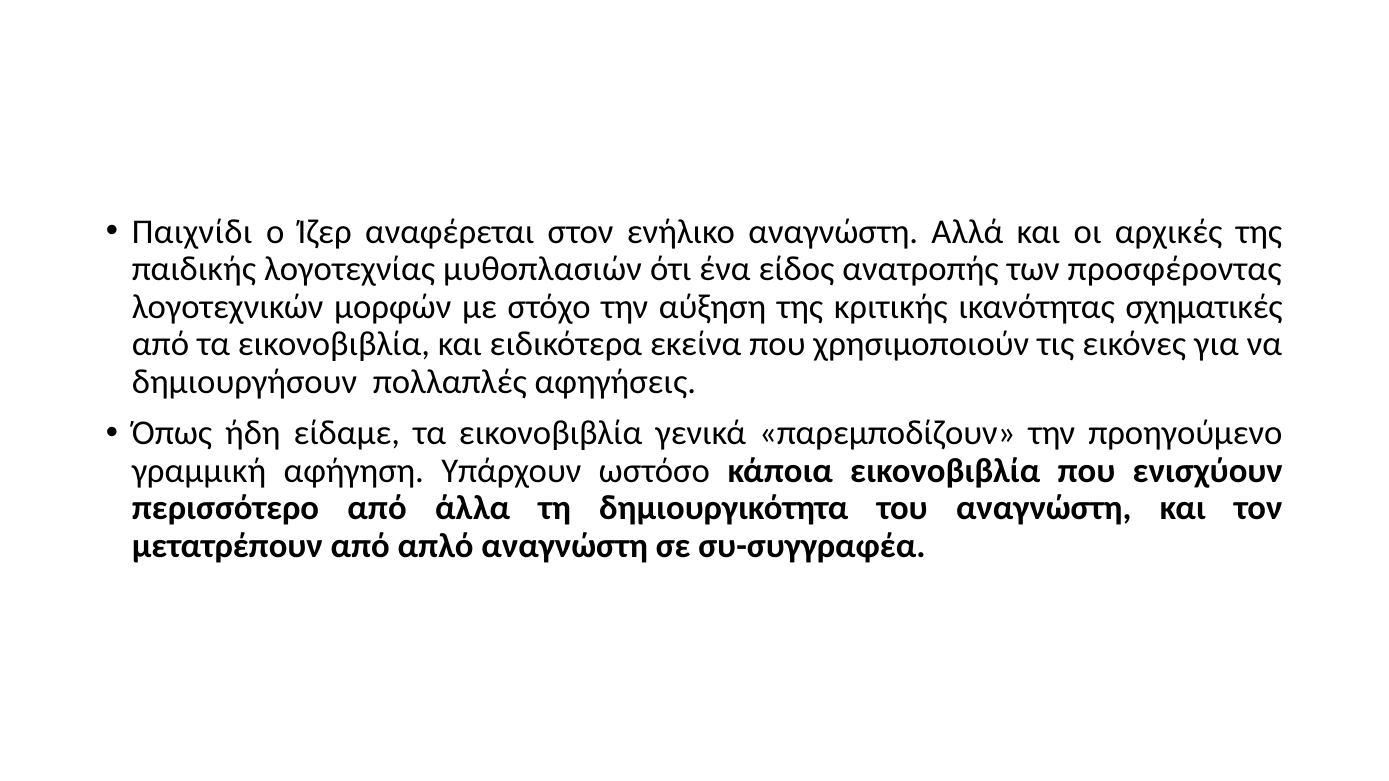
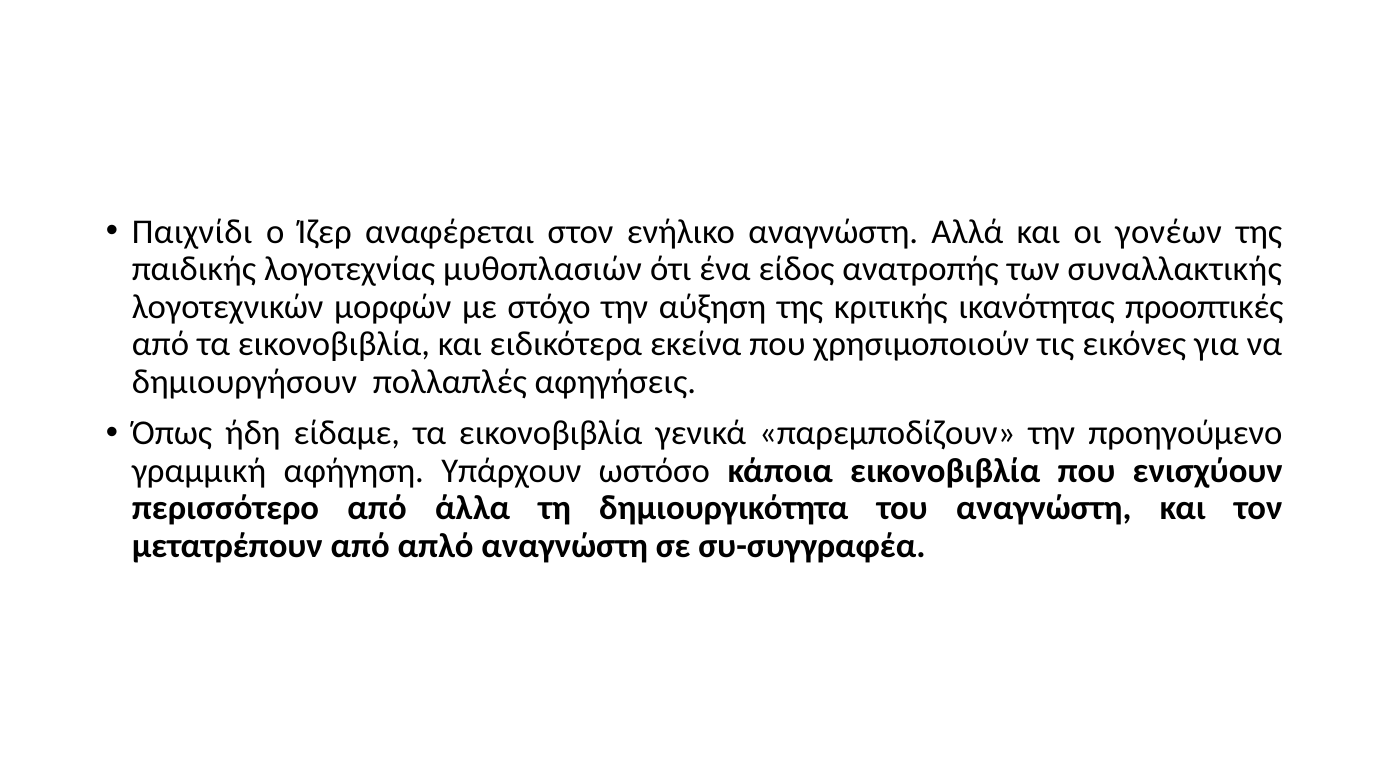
αρχικές: αρχικές -> γονέων
προσφέροντας: προσφέροντας -> συναλλακτικής
σχηματικές: σχηματικές -> προοπτικές
